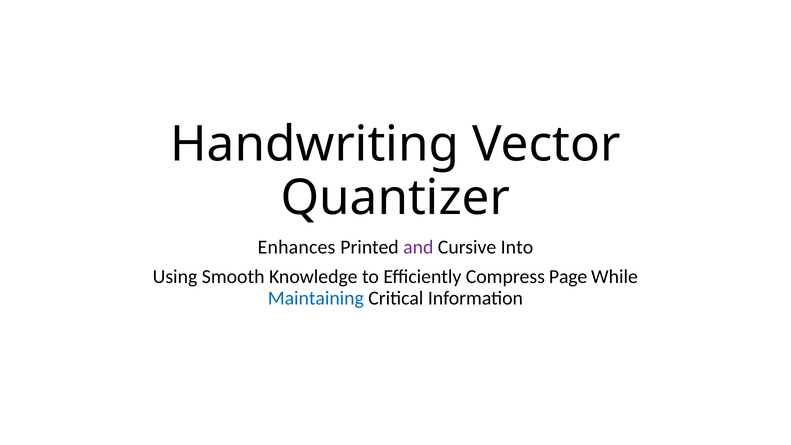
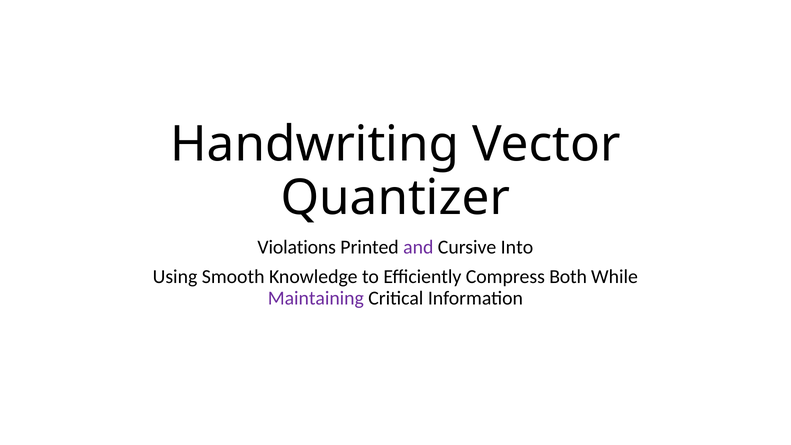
Enhances: Enhances -> Violations
Page: Page -> Both
Maintaining colour: blue -> purple
